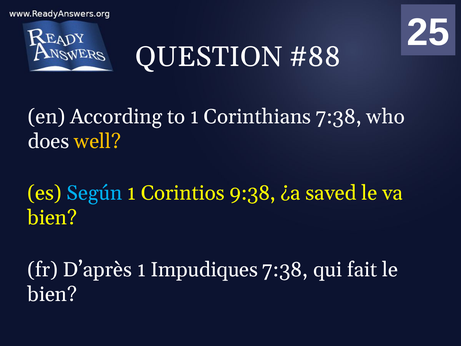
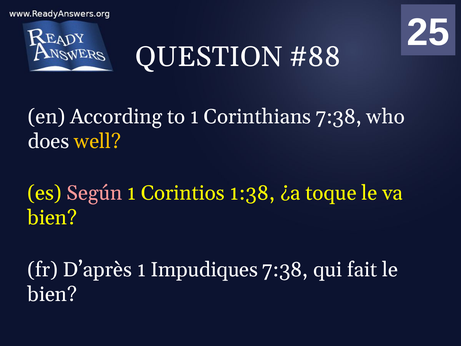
Según colour: light blue -> pink
9:38: 9:38 -> 1:38
saved: saved -> toque
